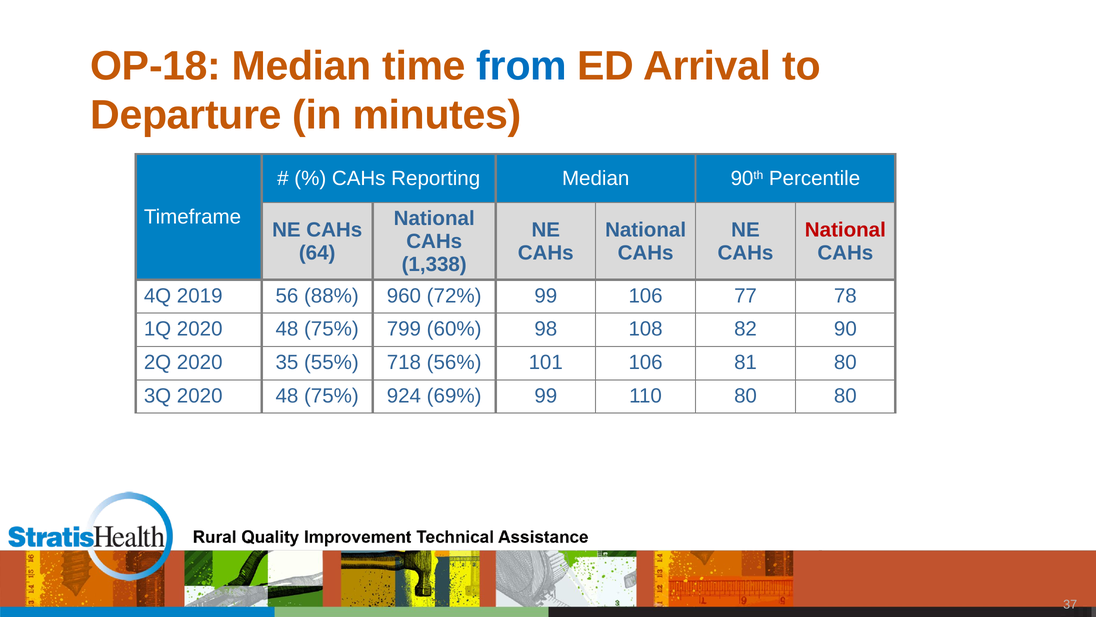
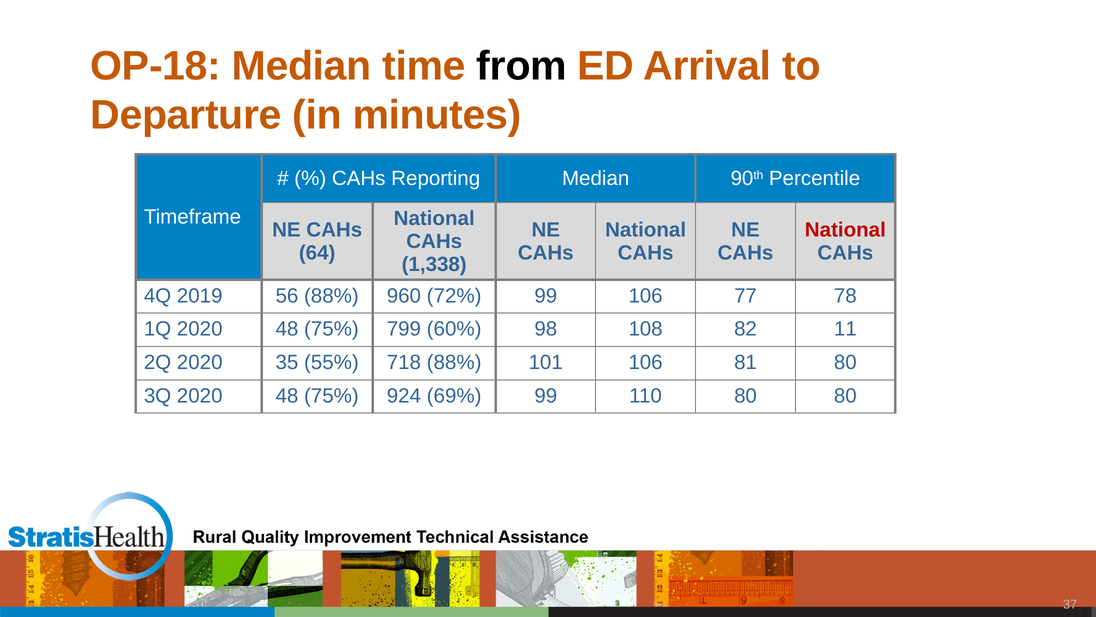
from colour: blue -> black
90: 90 -> 11
718 56%: 56% -> 88%
